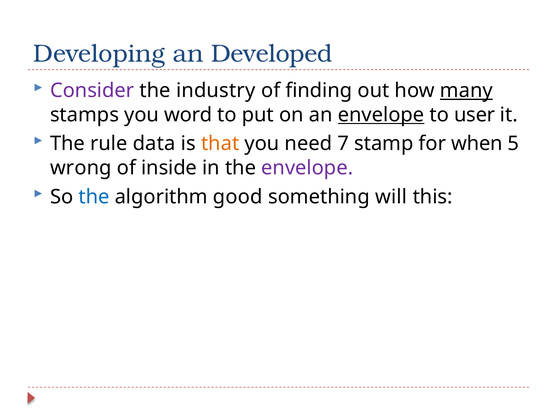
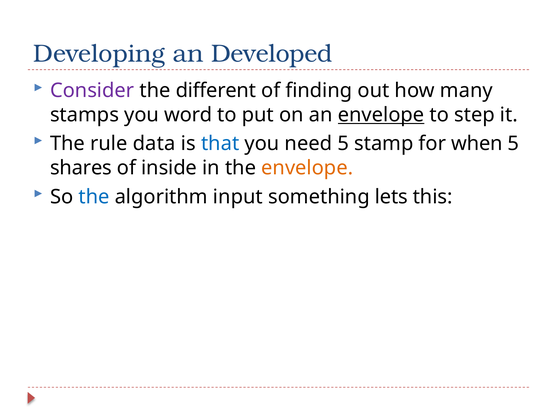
industry: industry -> different
many underline: present -> none
user: user -> step
that colour: orange -> blue
need 7: 7 -> 5
wrong: wrong -> shares
envelope at (307, 168) colour: purple -> orange
good: good -> input
will: will -> lets
